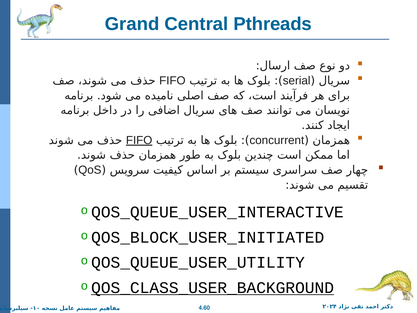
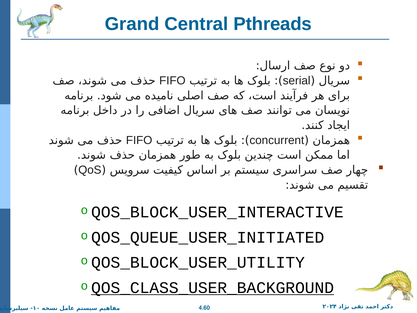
FIFO at (139, 140) underline: present -> none
QOS_QUEUE_USER_INTERACTIVE: QOS_QUEUE_USER_INTERACTIVE -> QOS_BLOCK_USER_INTERACTIVE
QOS_BLOCK_USER_INITIATED: QOS_BLOCK_USER_INITIATED -> QOS_QUEUE_USER_INITIATED
QOS_QUEUE_USER_UTILITY: QOS_QUEUE_USER_UTILITY -> QOS_BLOCK_USER_UTILITY
